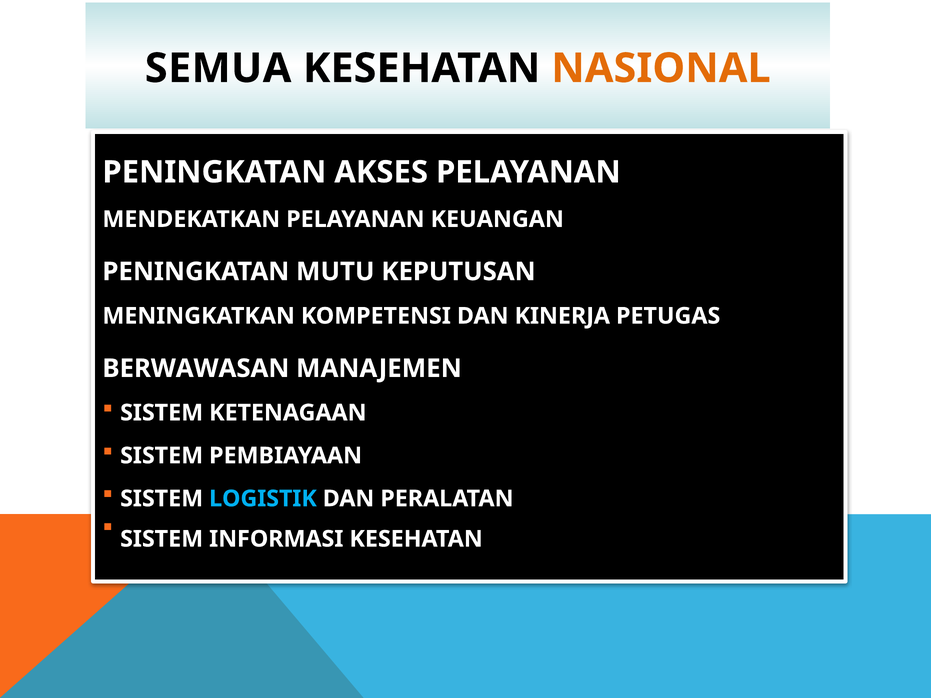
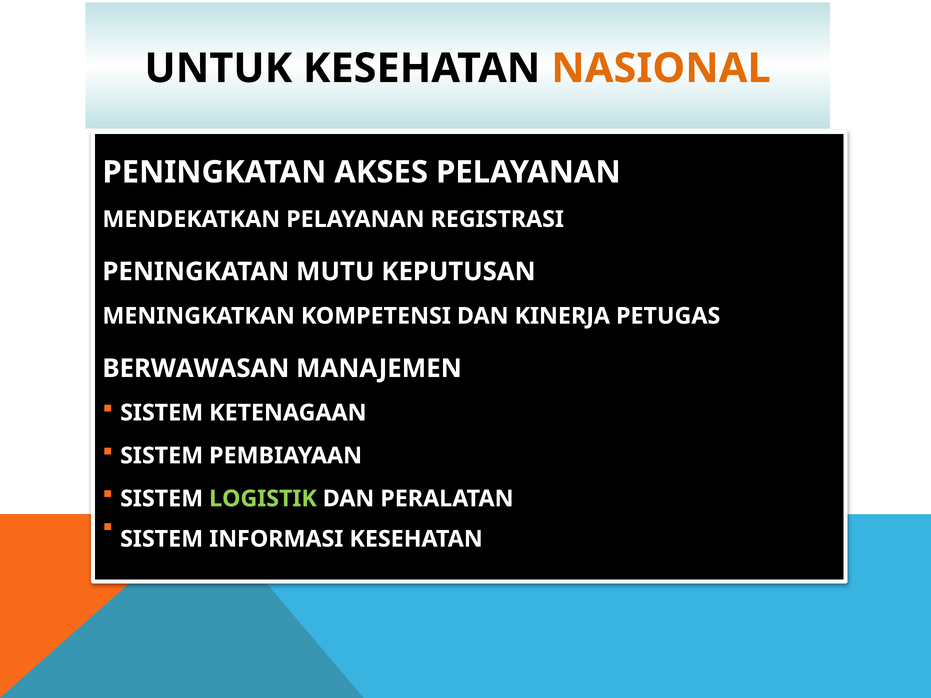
SEMUA: SEMUA -> UNTUK
KEUANGAN: KEUANGAN -> REGISTRASI
LOGISTIK colour: light blue -> light green
